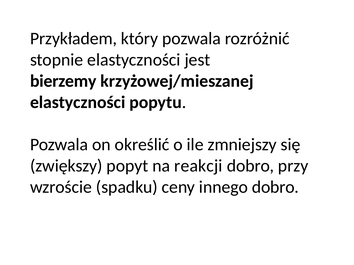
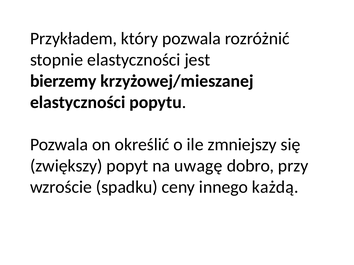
reakcji: reakcji -> uwagę
innego dobro: dobro -> każdą
